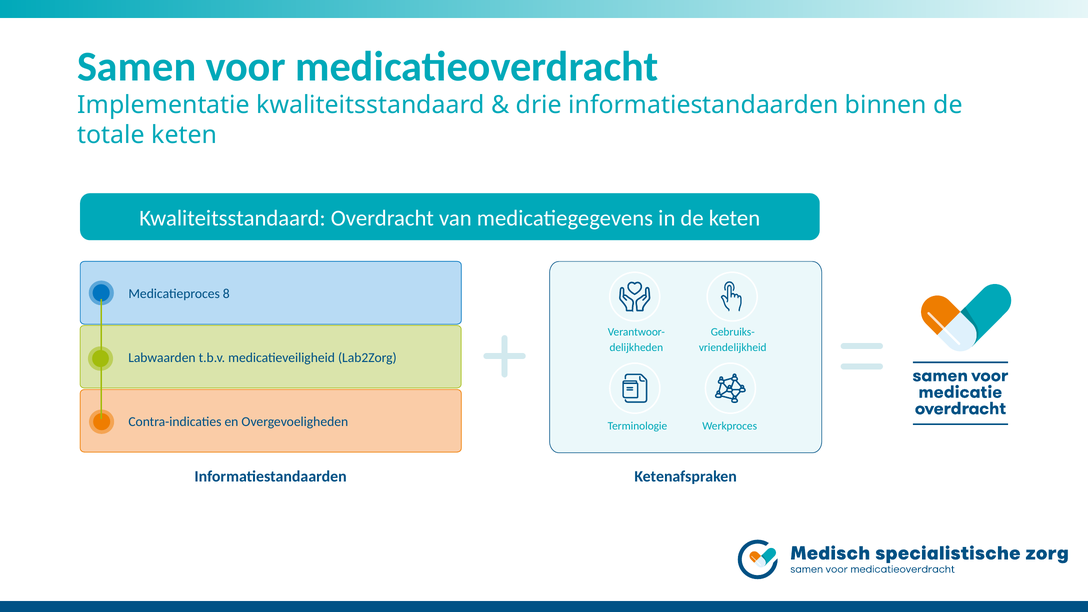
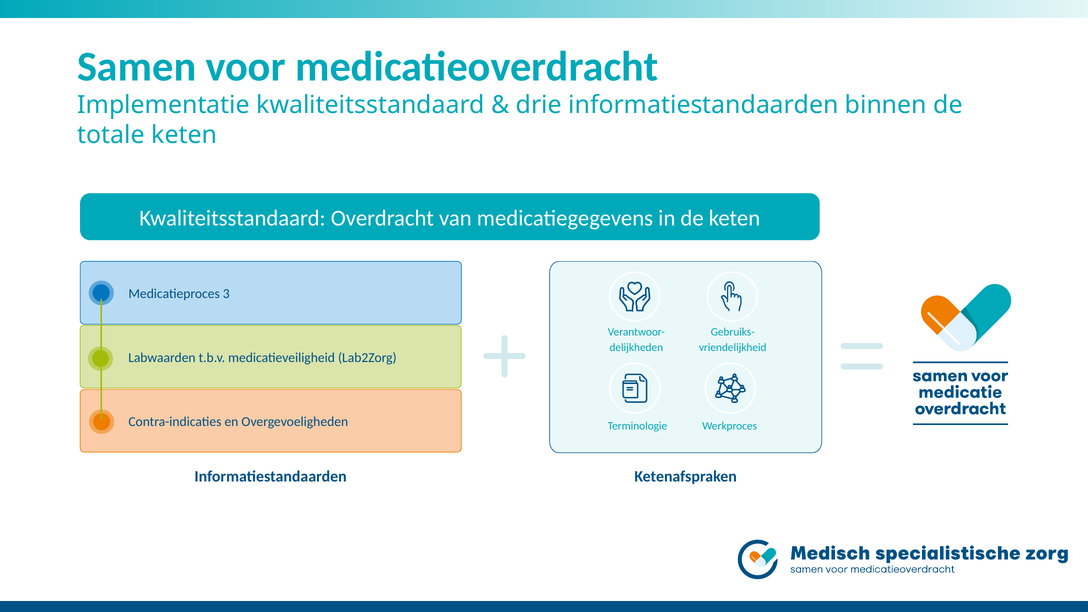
8: 8 -> 3
